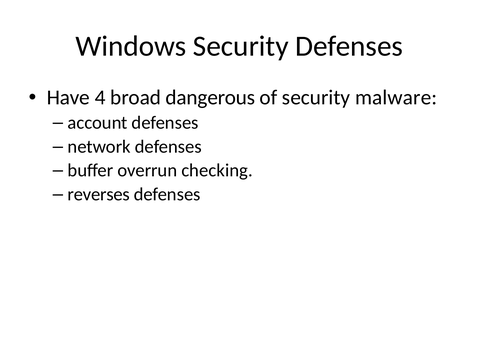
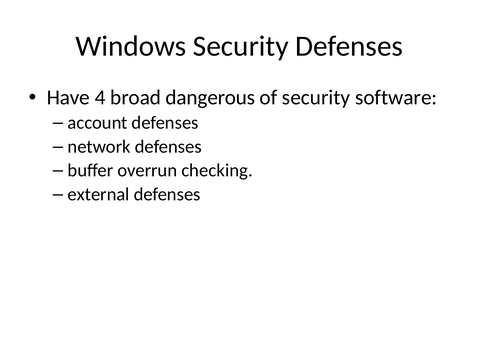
malware: malware -> software
reverses: reverses -> external
